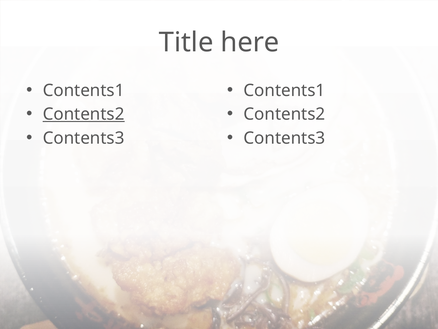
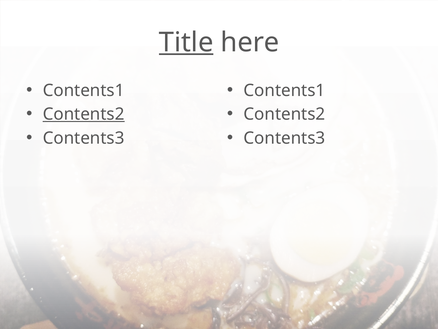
Title underline: none -> present
